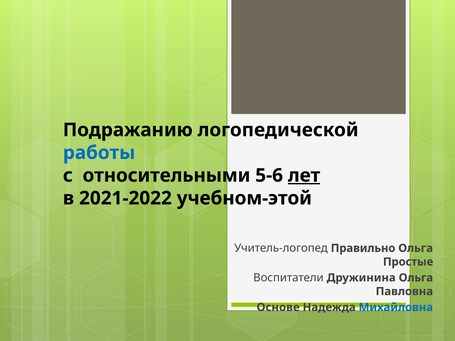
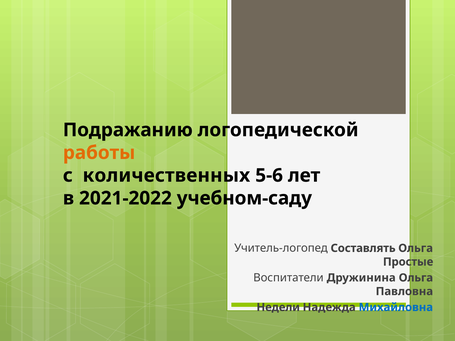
работы colour: blue -> orange
относительными: относительными -> количественных
лет underline: present -> none
учебном-этой: учебном-этой -> учебном-саду
Правильно: Правильно -> Составлять
Основе: Основе -> Недели
